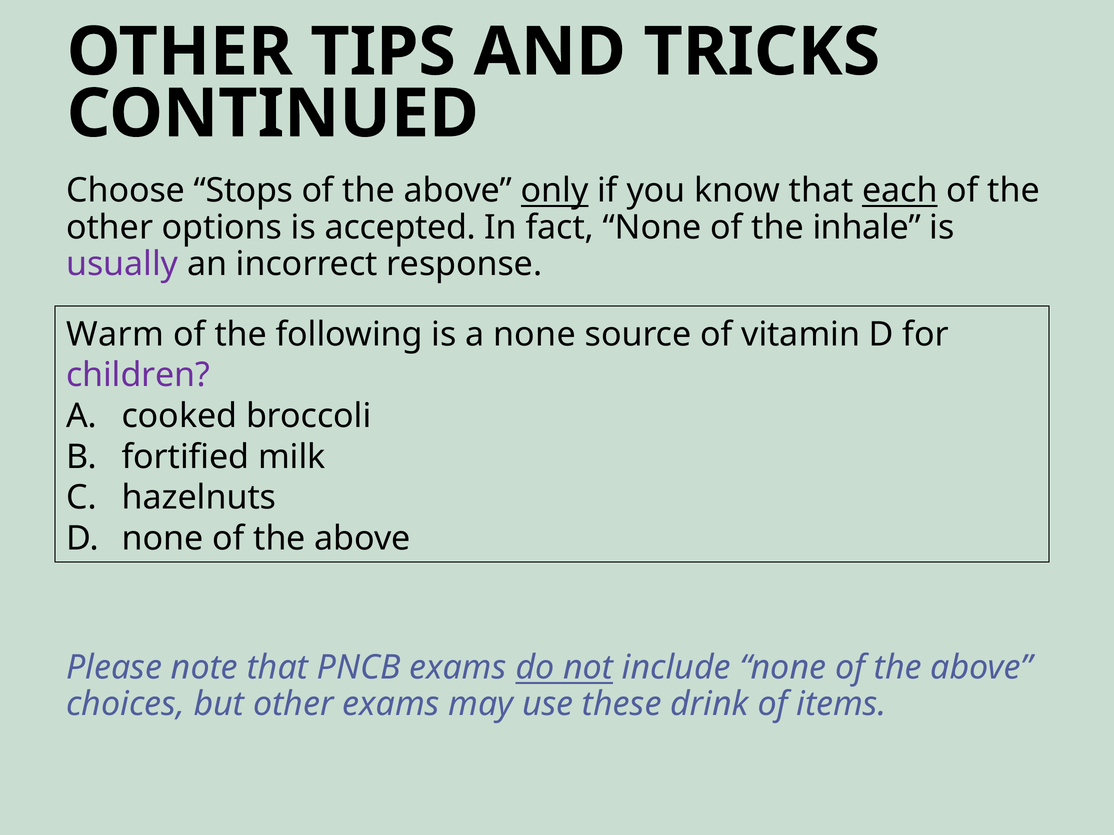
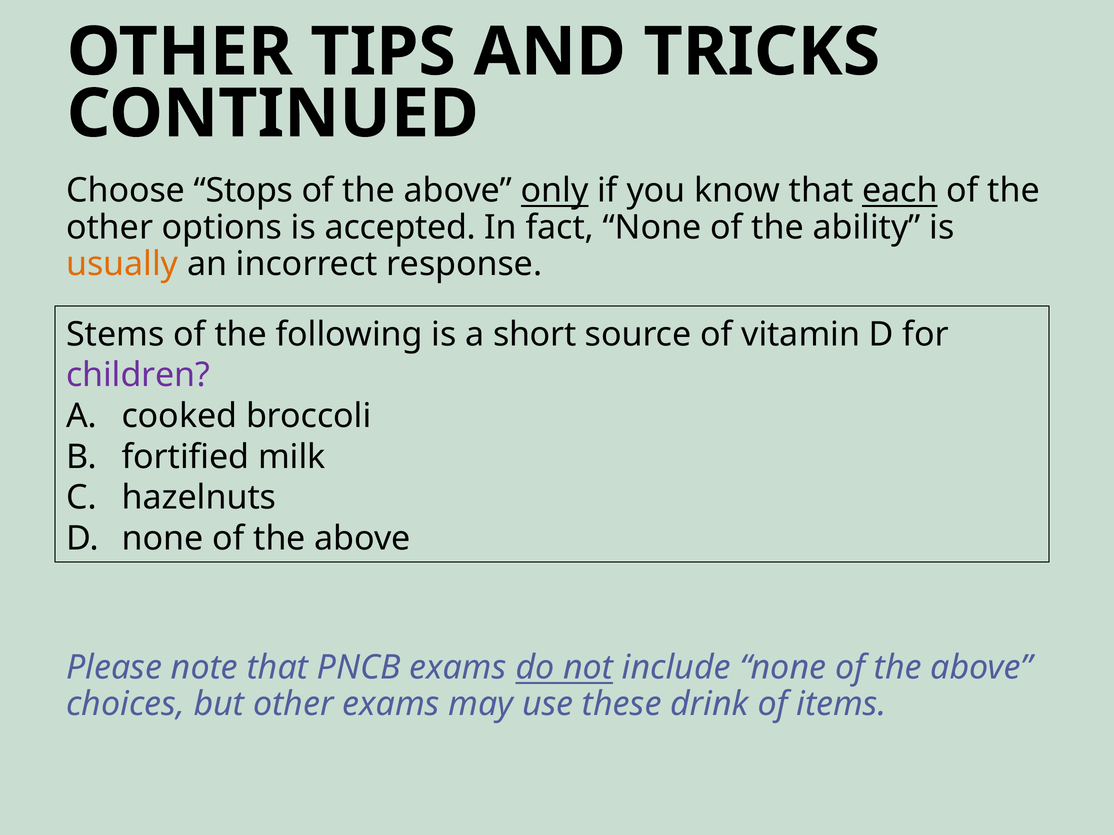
inhale: inhale -> ability
usually colour: purple -> orange
Warm: Warm -> Stems
a none: none -> short
